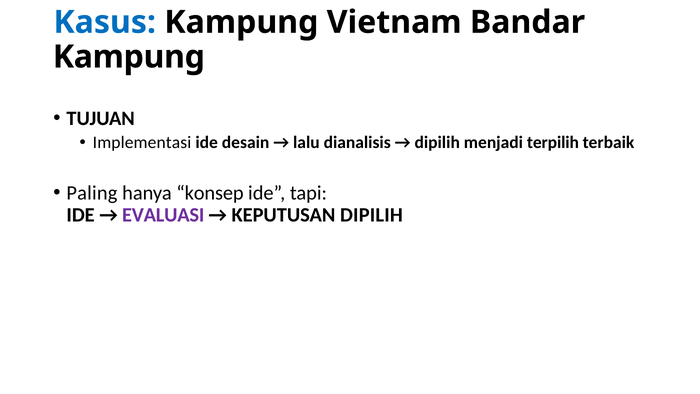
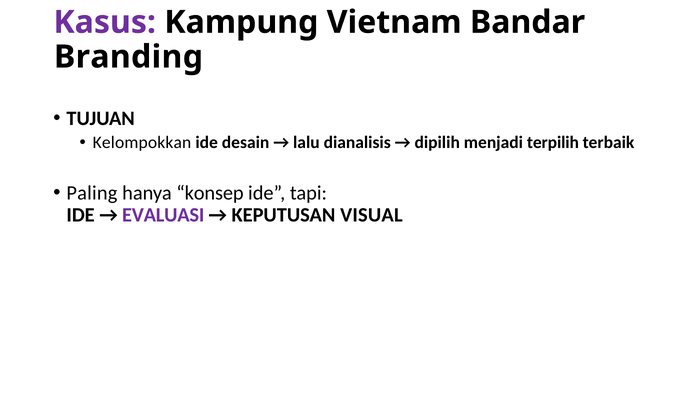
Kasus colour: blue -> purple
Kampung at (129, 57): Kampung -> Branding
Implementasi: Implementasi -> Kelompokkan
KEPUTUSAN DIPILIH: DIPILIH -> VISUAL
